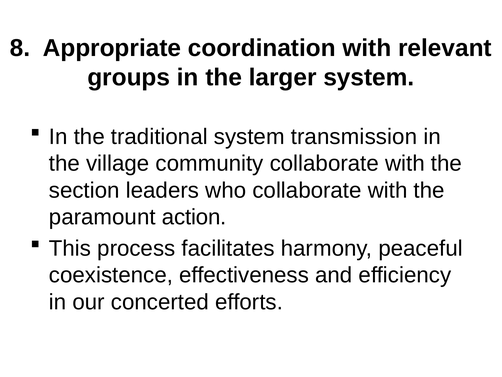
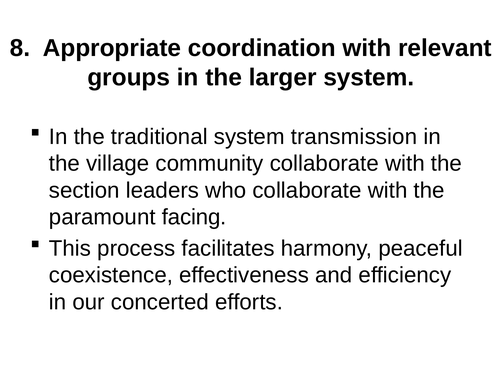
action: action -> facing
